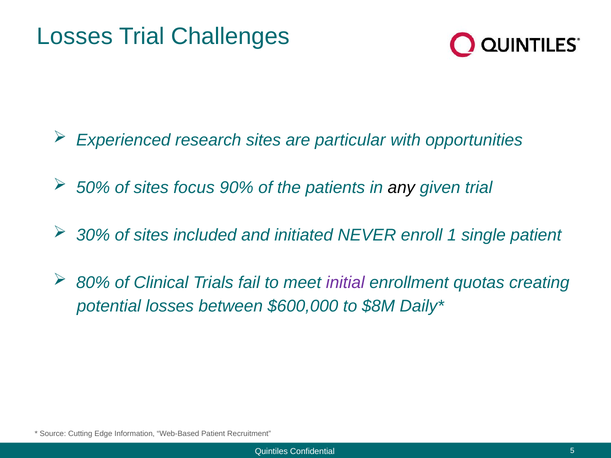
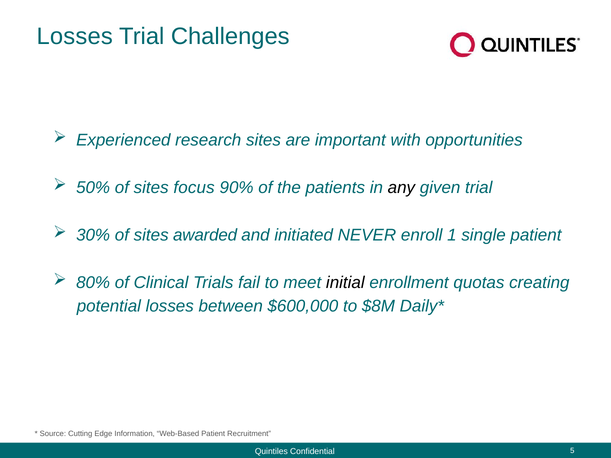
particular: particular -> important
included: included -> awarded
initial colour: purple -> black
